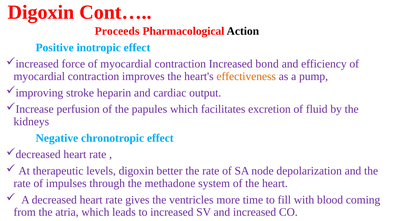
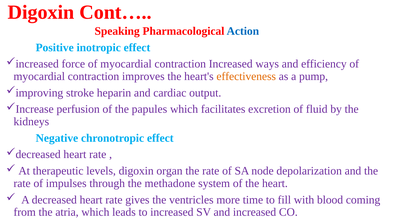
Proceeds: Proceeds -> Speaking
Action colour: black -> blue
bond: bond -> ways
better: better -> organ
